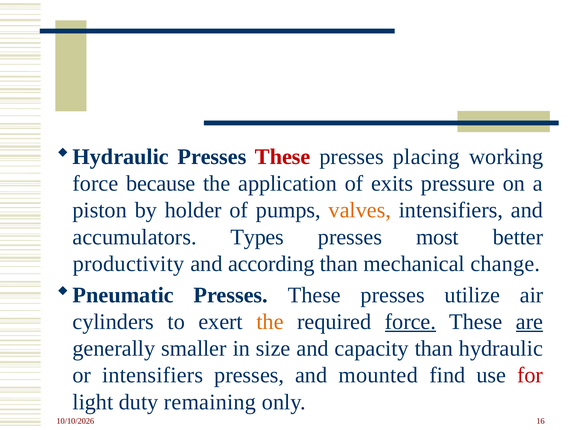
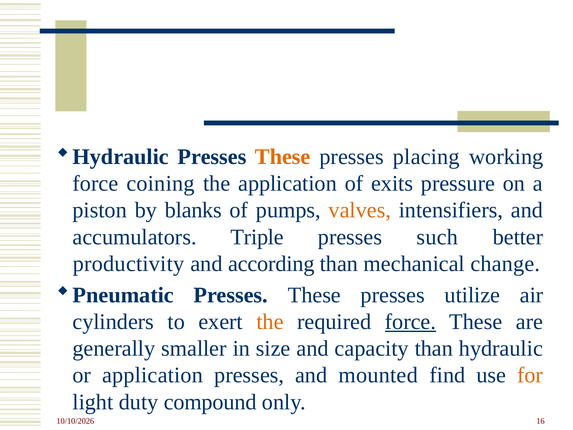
These at (283, 157) colour: red -> orange
because: because -> coining
holder: holder -> blanks
Types: Types -> Triple
most: most -> such
are underline: present -> none
or intensifiers: intensifiers -> application
for colour: red -> orange
remaining: remaining -> compound
